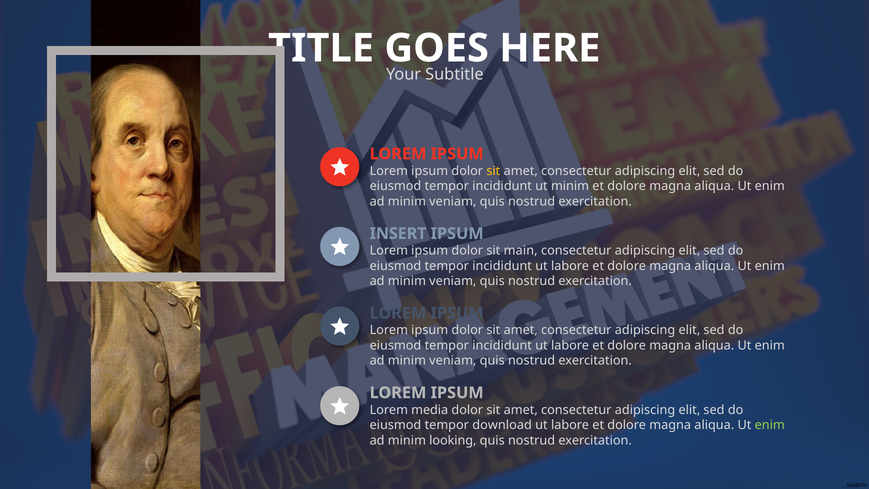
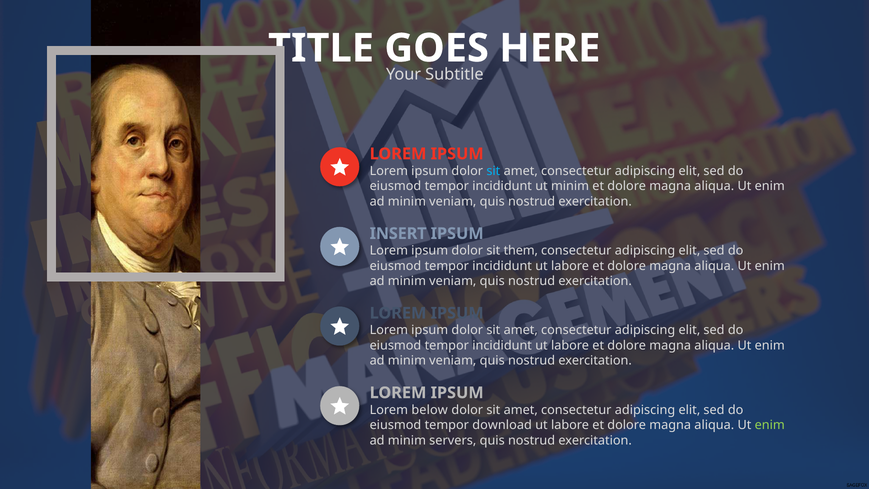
sit at (493, 171) colour: yellow -> light blue
main: main -> them
media: media -> below
looking: looking -> servers
